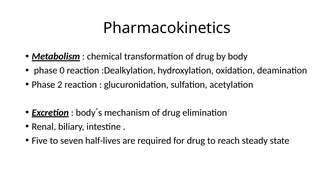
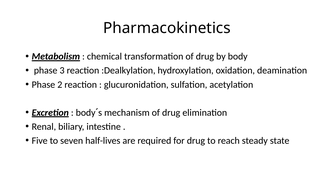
0: 0 -> 3
